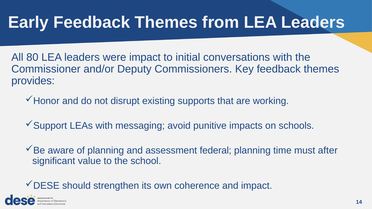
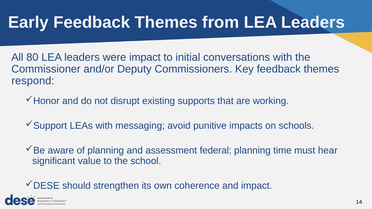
provides: provides -> respond
after: after -> hear
